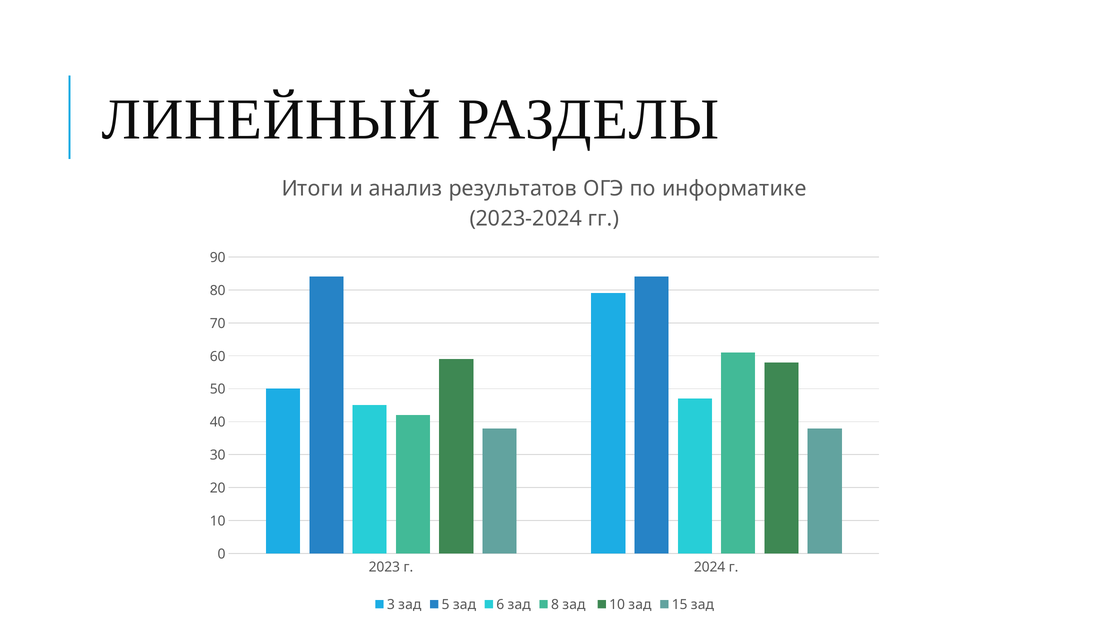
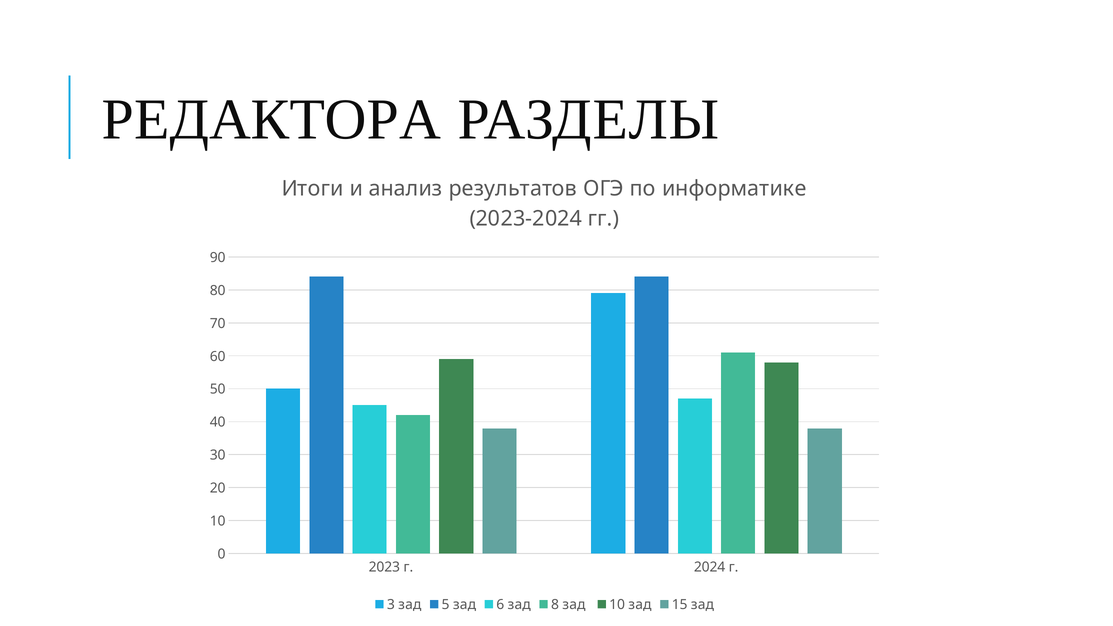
ЛИНЕЙНЫЙ: ЛИНЕЙНЫЙ -> РЕДАКТОРА
